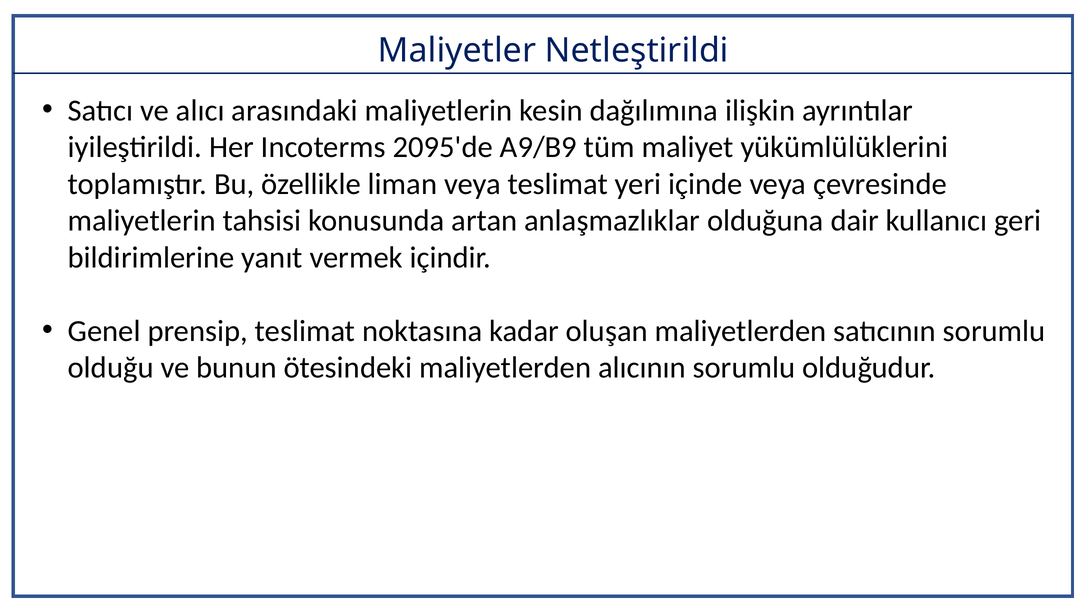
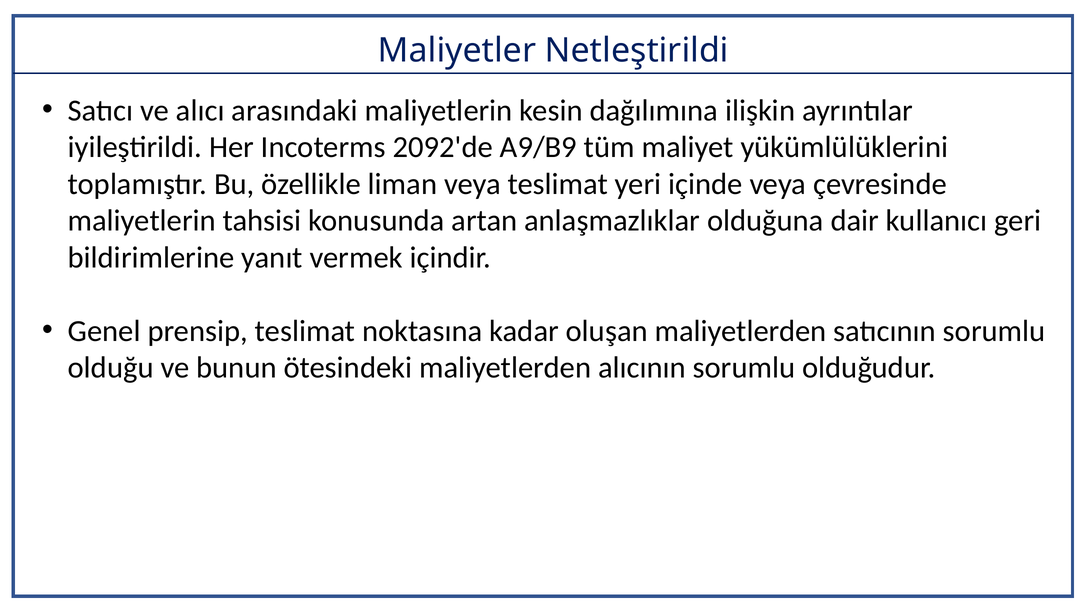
2095'de: 2095'de -> 2092'de
